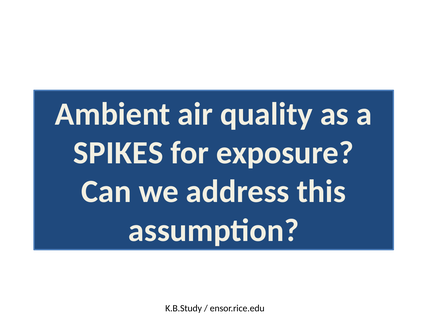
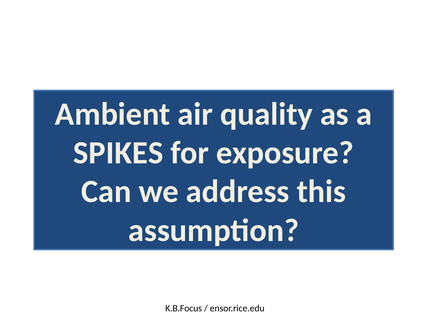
K.B.Study: K.B.Study -> K.B.Focus
